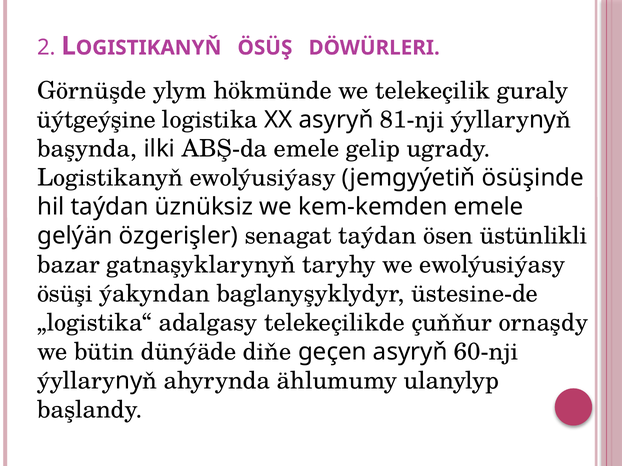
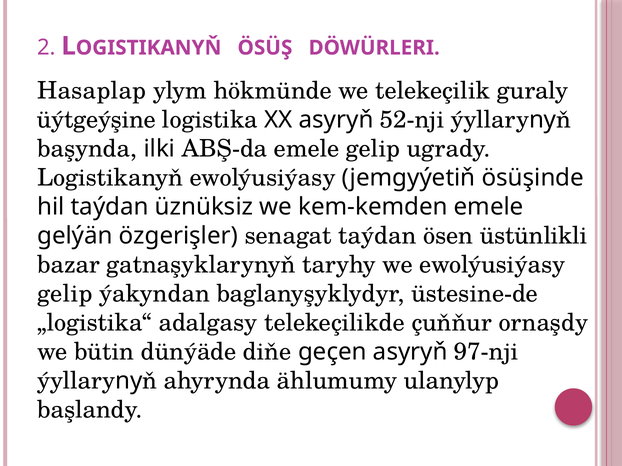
Görnüşde: Görnüşde -> Hasaplap
81-nji: 81-nji -> 52-nji
ösüşi at (65, 294): ösüşi -> gelip
60-nji: 60-nji -> 97-nji
